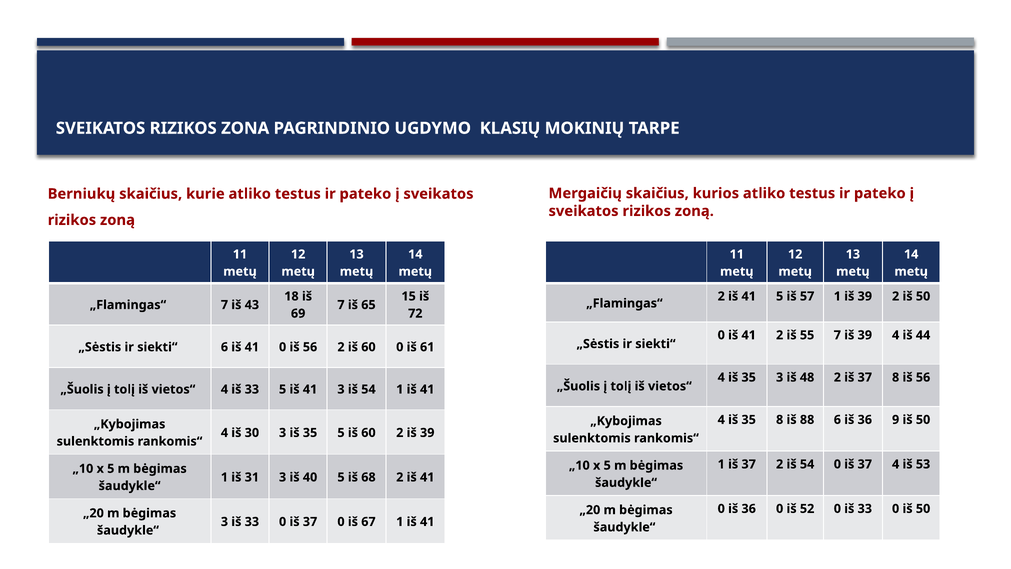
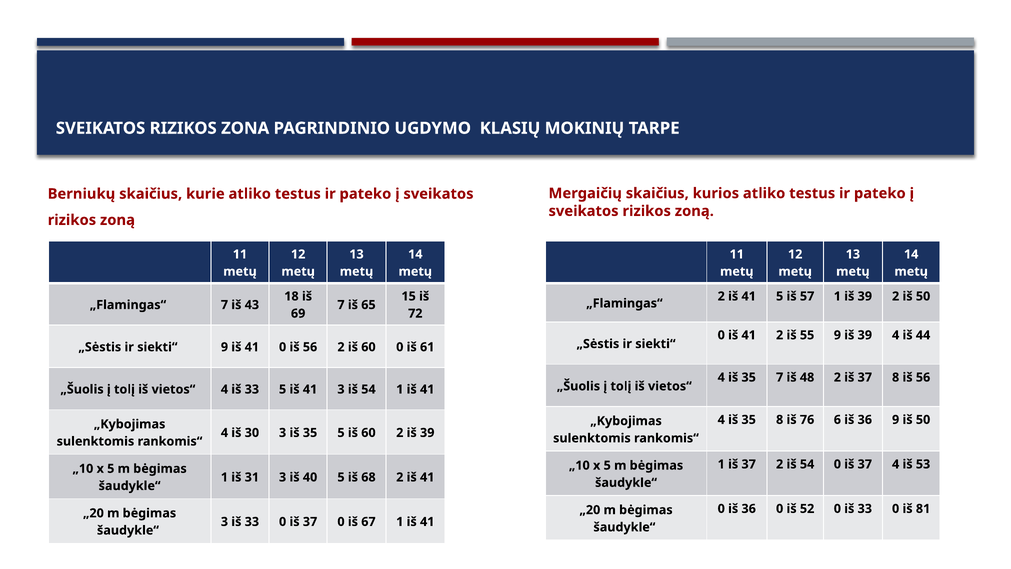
55 7: 7 -> 9
siekti“ 6: 6 -> 9
35 3: 3 -> 7
88: 88 -> 76
0 iš 50: 50 -> 81
